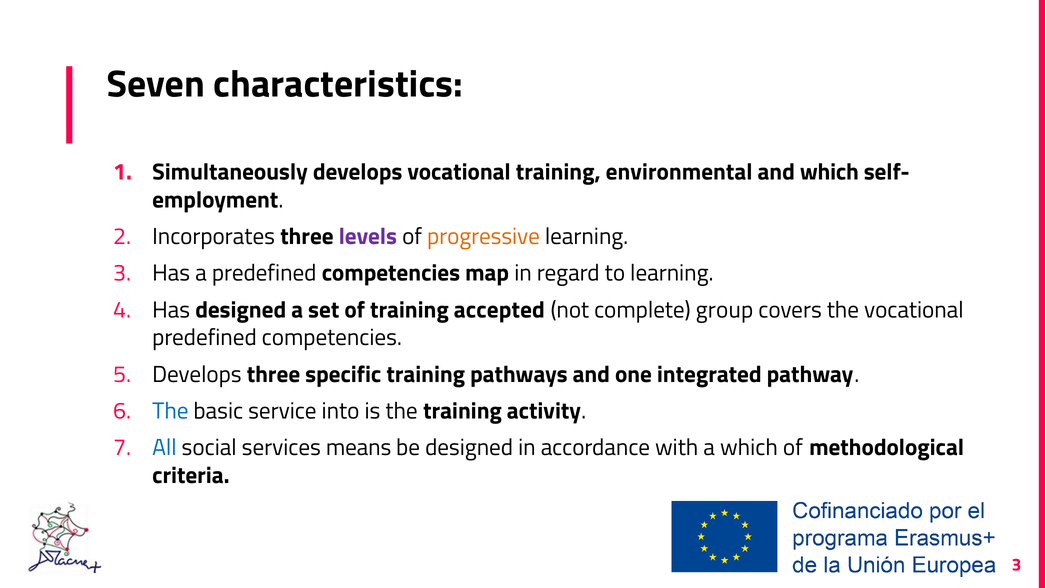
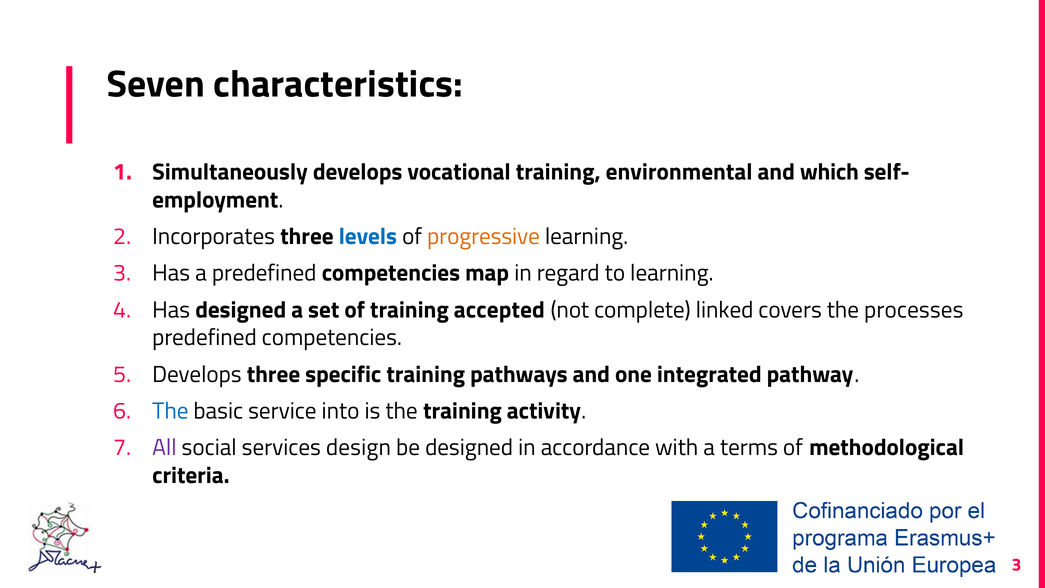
levels colour: purple -> blue
group: group -> linked
the vocational: vocational -> processes
All colour: blue -> purple
means: means -> design
a which: which -> terms
